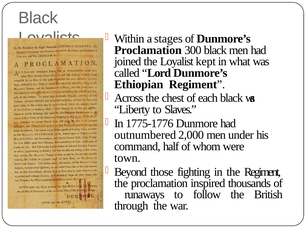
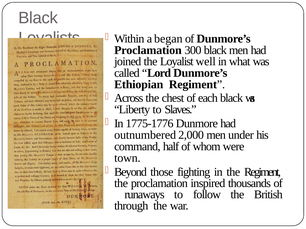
stages: stages -> began
kept: kept -> well
